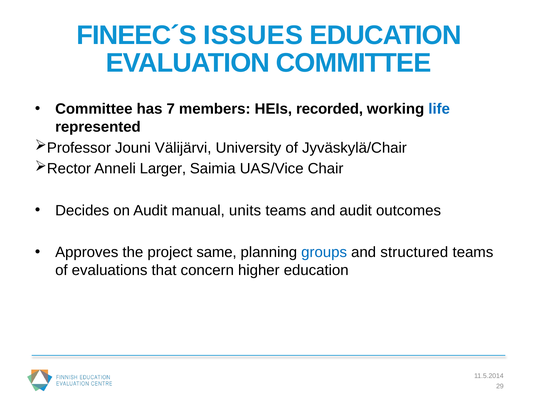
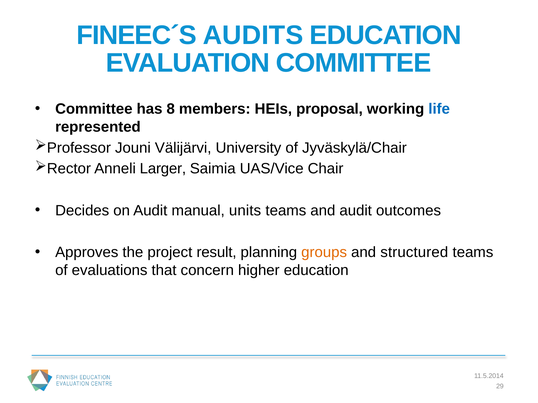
ISSUES: ISSUES -> AUDITS
7: 7 -> 8
recorded: recorded -> proposal
same: same -> result
groups colour: blue -> orange
